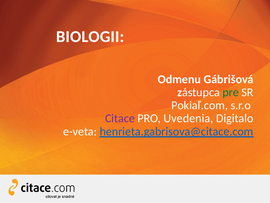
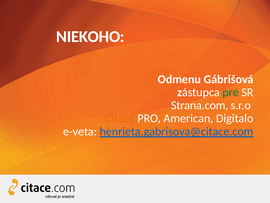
BIOLOGII: BIOLOGII -> NIEKOHO
Pokiaľ.com: Pokiaľ.com -> Strana.com
Citace colour: purple -> orange
Uvedenia: Uvedenia -> American
